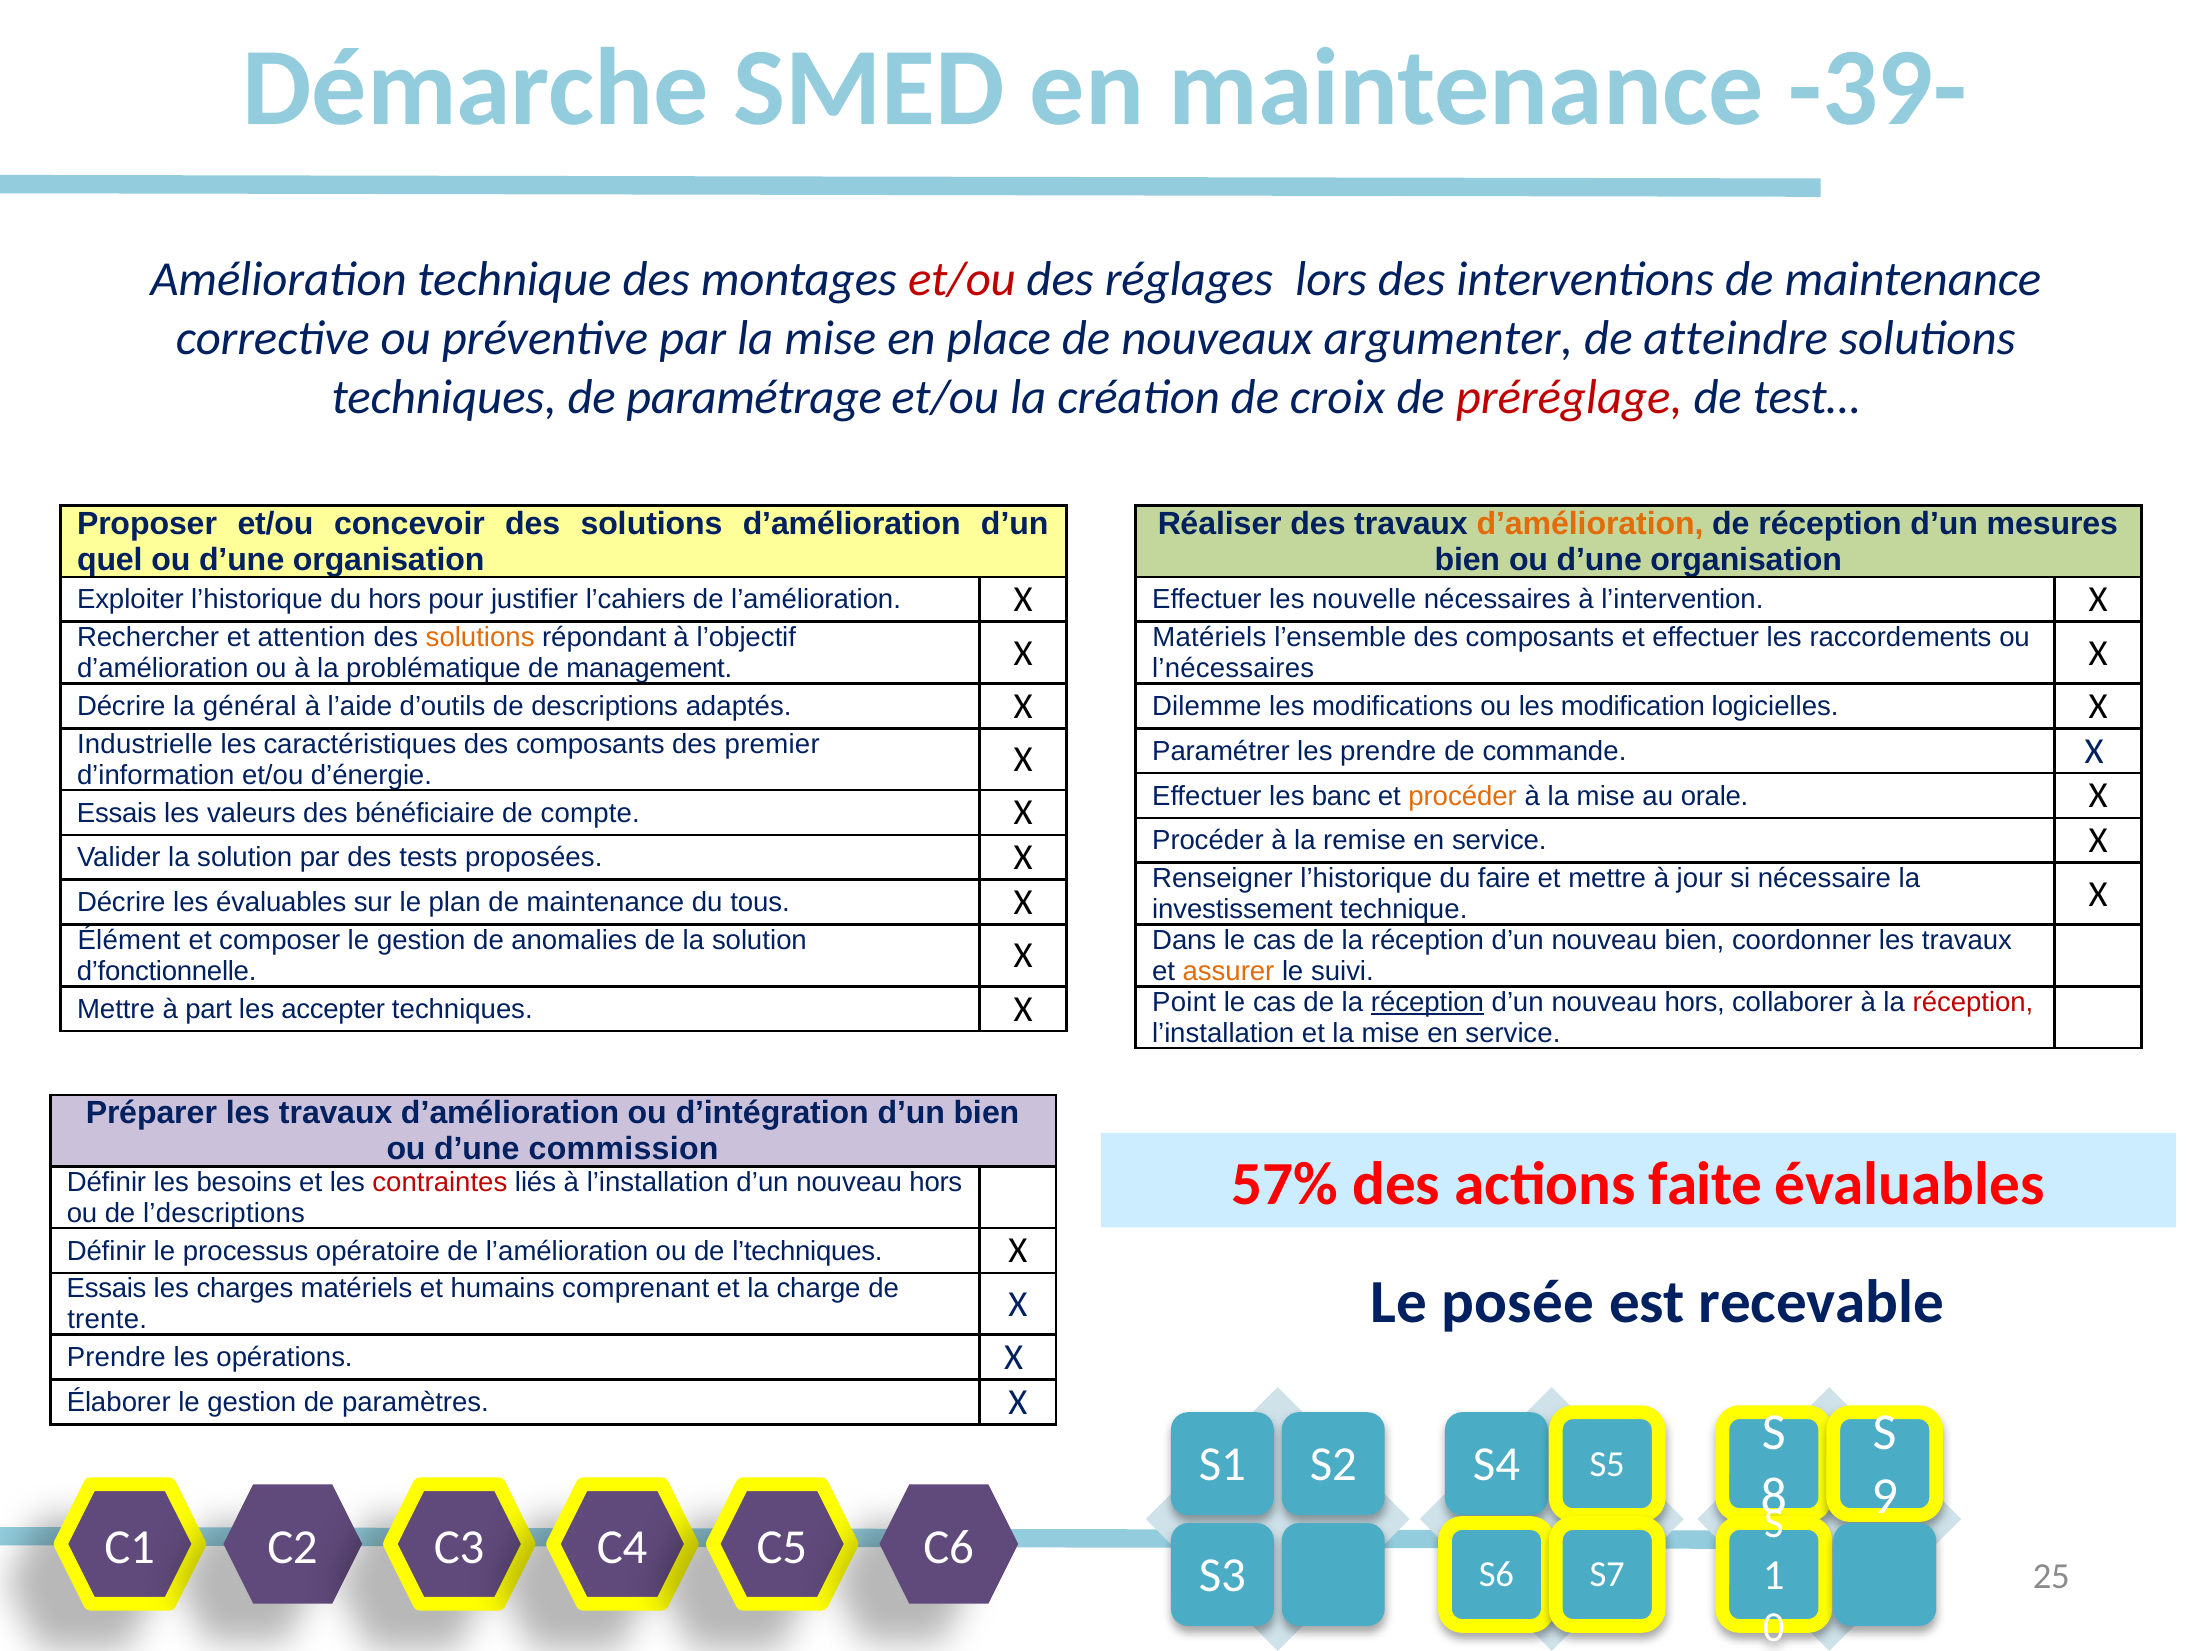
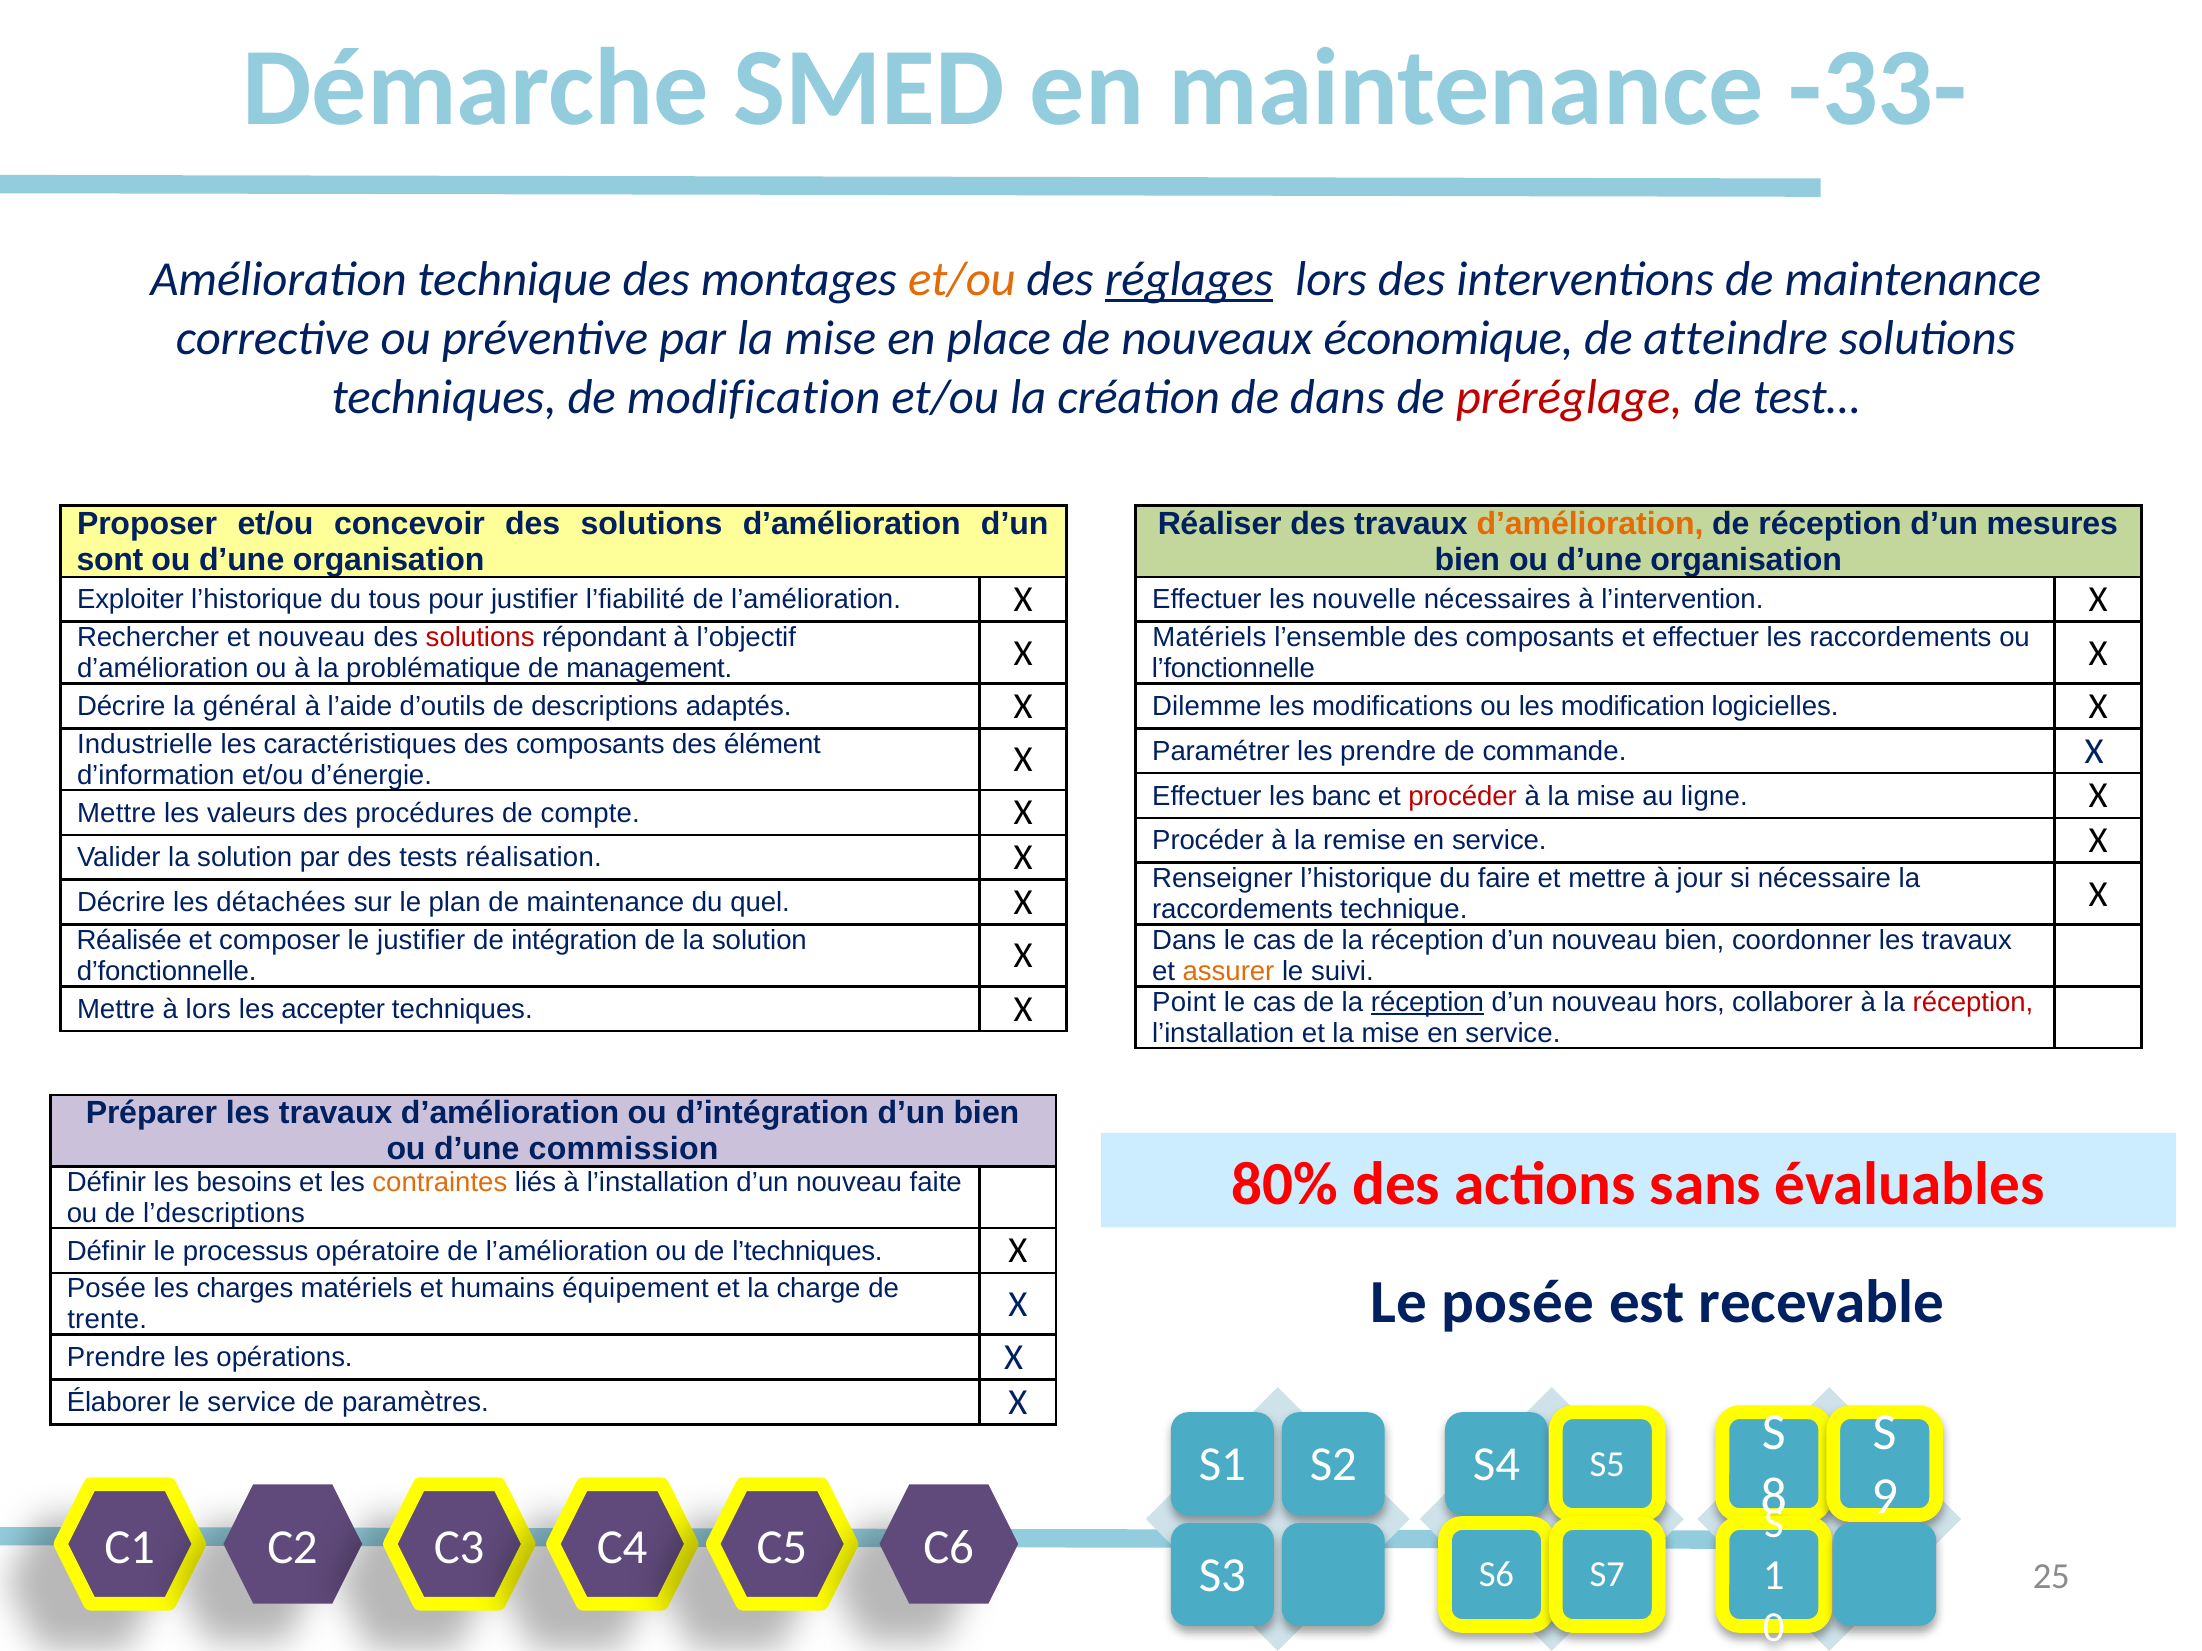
-39-: -39- -> -33-
et/ou at (962, 280) colour: red -> orange
réglages underline: none -> present
argumenter: argumenter -> économique
de paramétrage: paramétrage -> modification
de croix: croix -> dans
quel: quel -> sont
du hors: hors -> tous
l’cahiers: l’cahiers -> l’fiabilité
et attention: attention -> nouveau
solutions at (480, 638) colour: orange -> red
l’nécessaires: l’nécessaires -> l’fonctionnelle
premier: premier -> élément
procéder at (1463, 796) colour: orange -> red
orale: orale -> ligne
Essais at (117, 813): Essais -> Mettre
bénéficiaire: bénéficiaire -> procédures
proposées: proposées -> réalisation
les évaluables: évaluables -> détachées
tous: tous -> quel
investissement at (1242, 910): investissement -> raccordements
Élément: Élément -> Réalisée
composer le gestion: gestion -> justifier
anomalies: anomalies -> intégration
à part: part -> lors
57%: 57% -> 80%
faite: faite -> sans
contraintes colour: red -> orange
l’installation d’un nouveau hors: hors -> faite
Essais at (107, 1289): Essais -> Posée
comprenant: comprenant -> équipement
Élaborer le gestion: gestion -> service
